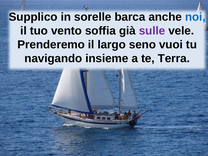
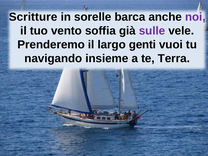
Supplico: Supplico -> Scritture
noi colour: blue -> purple
seno: seno -> genti
